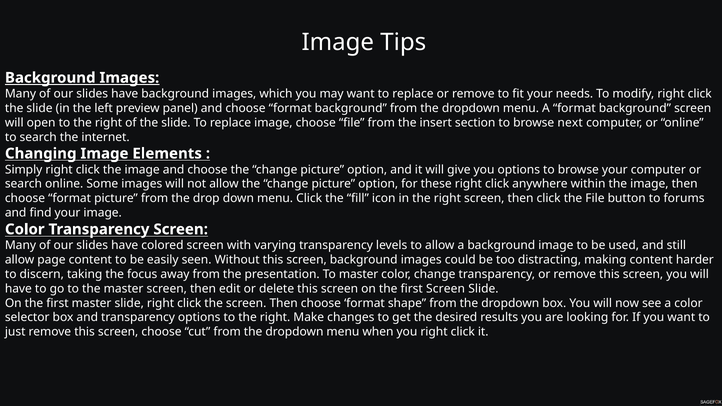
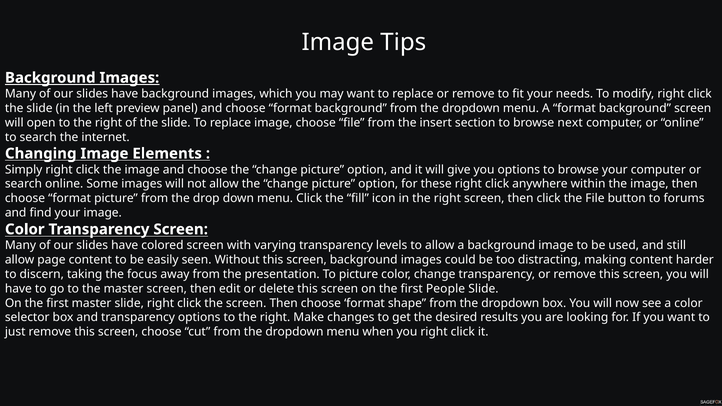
To master: master -> picture
first Screen: Screen -> People
